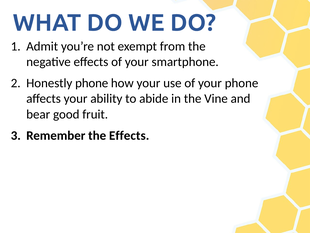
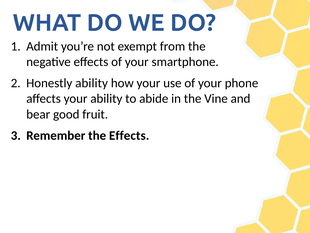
Honestly phone: phone -> ability
